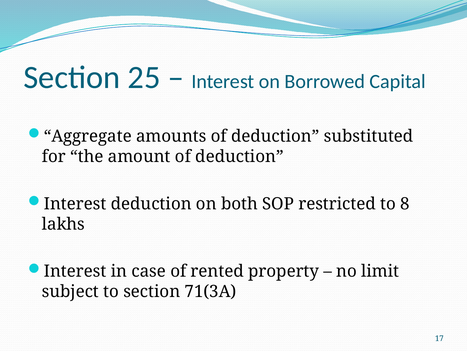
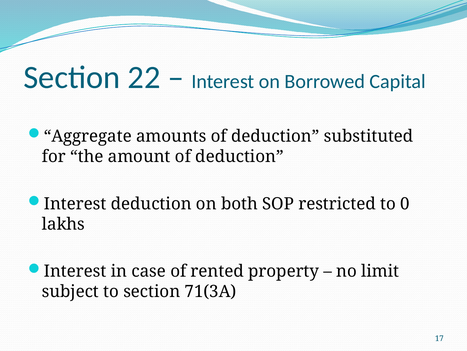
25: 25 -> 22
8: 8 -> 0
